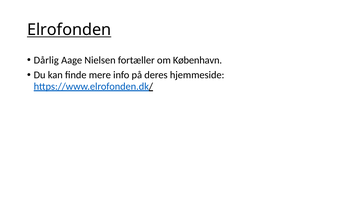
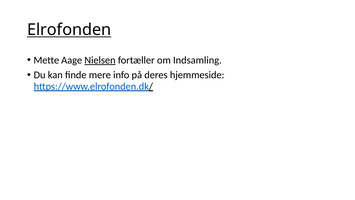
Dårlig: Dårlig -> Mette
Nielsen underline: none -> present
København: København -> Indsamling
